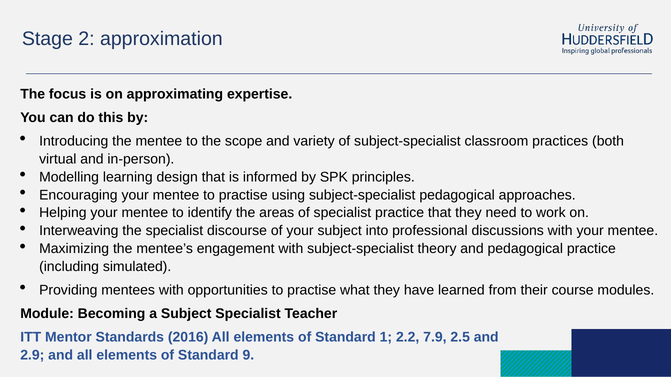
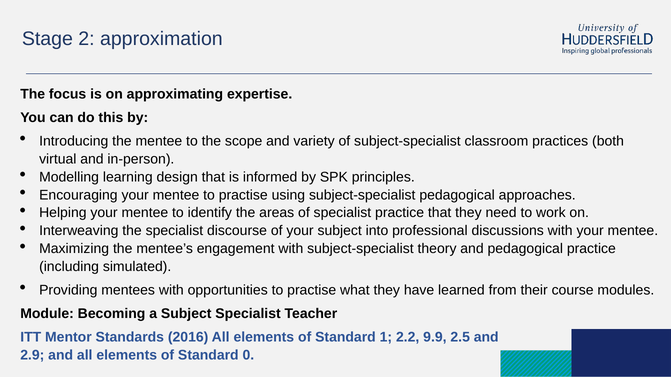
7.9: 7.9 -> 9.9
9: 9 -> 0
